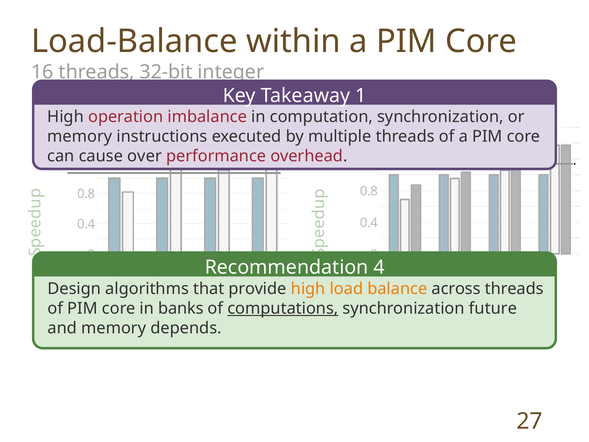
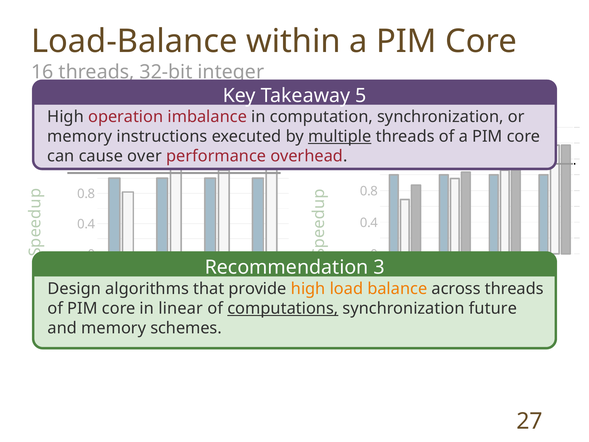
Takeaway 1: 1 -> 5
multiple underline: none -> present
4 at (379, 267): 4 -> 3
banks: banks -> linear
depends: depends -> schemes
